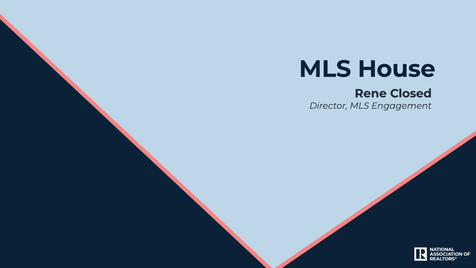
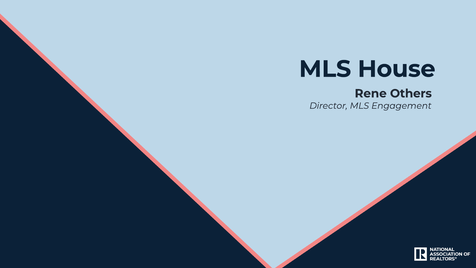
Closed: Closed -> Others
